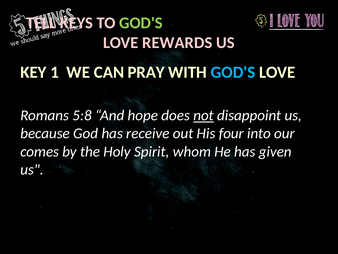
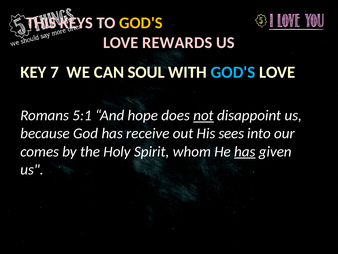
TELL: TELL -> THIS
GOD'S at (141, 23) colour: light green -> yellow
1: 1 -> 7
PRAY: PRAY -> SOUL
5:8: 5:8 -> 5:1
four: four -> sees
has at (245, 151) underline: none -> present
